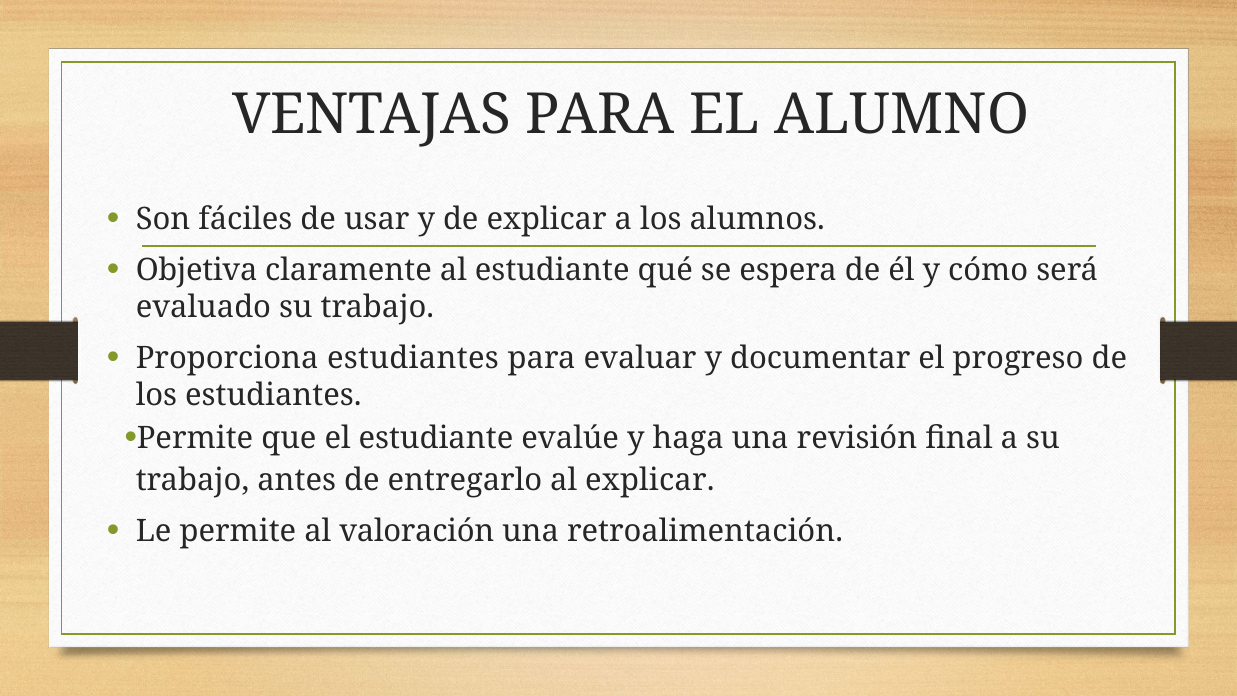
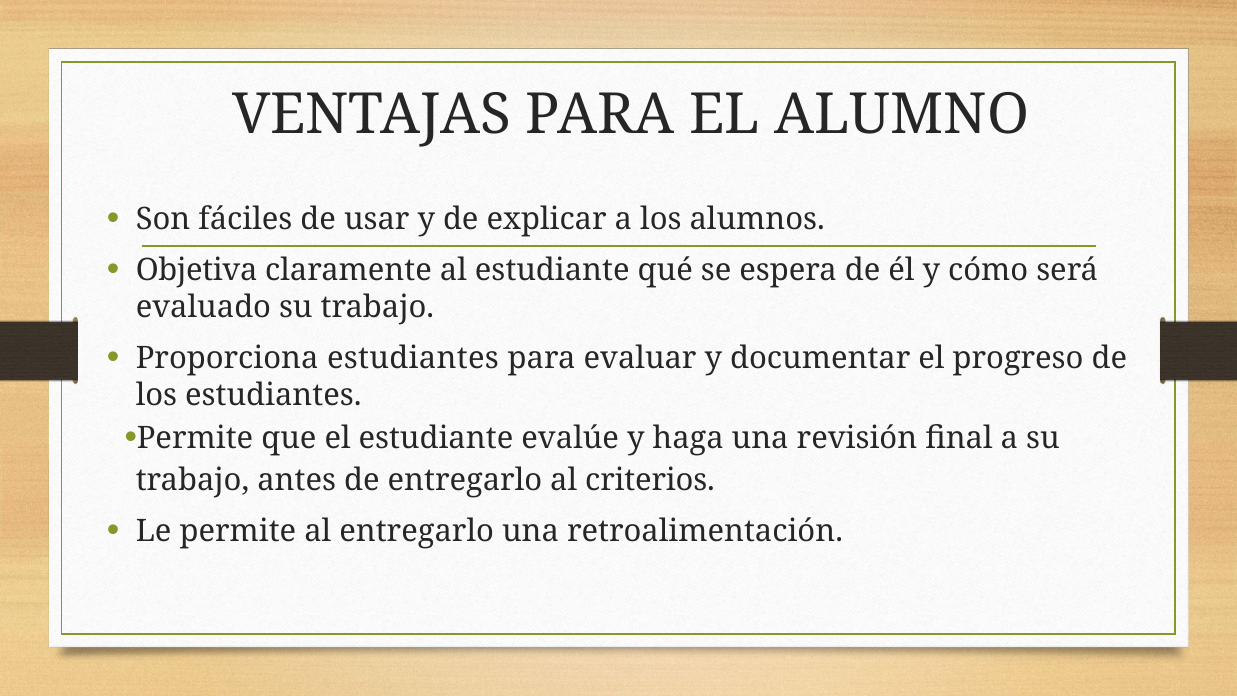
al explicar: explicar -> criterios
al valoración: valoración -> entregarlo
